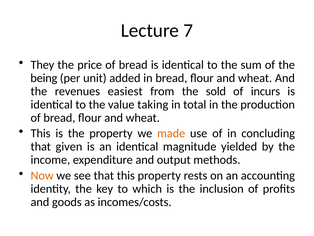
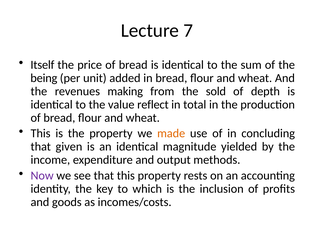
They: They -> Itself
easiest: easiest -> making
incurs: incurs -> depth
taking: taking -> reflect
Now colour: orange -> purple
